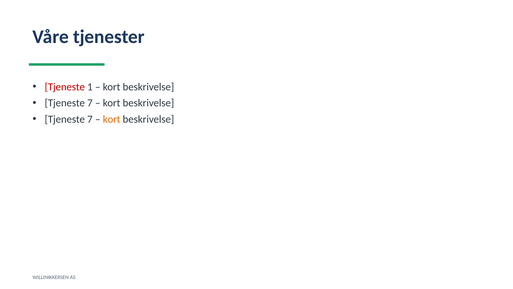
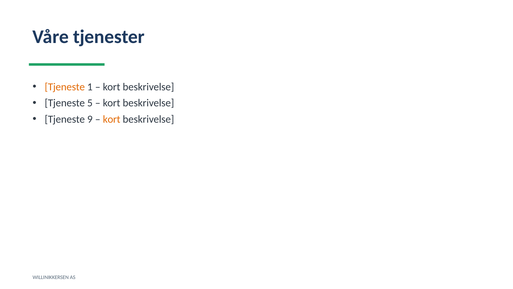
Tjeneste at (65, 87) colour: red -> orange
7 at (90, 103): 7 -> 5
7 at (90, 119): 7 -> 9
